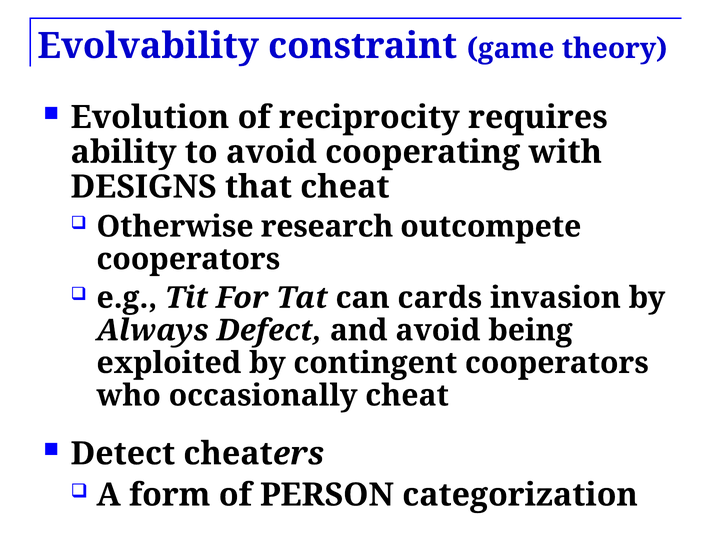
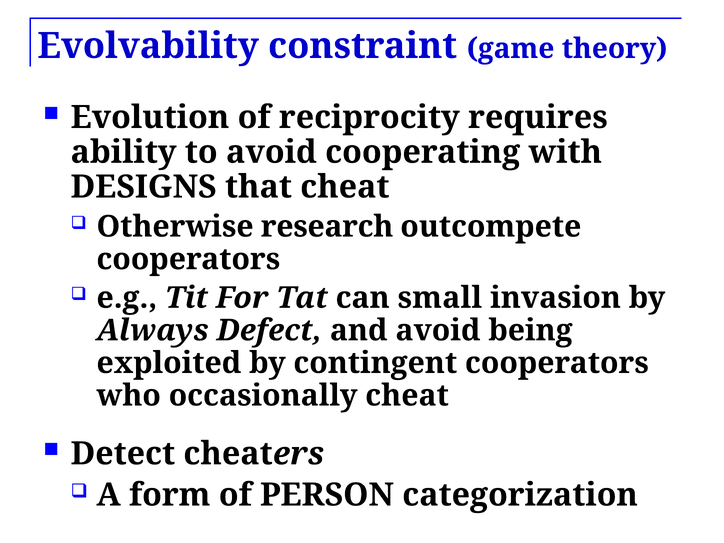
cards: cards -> small
